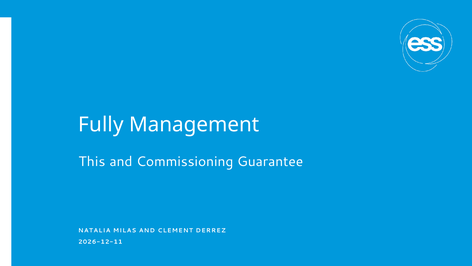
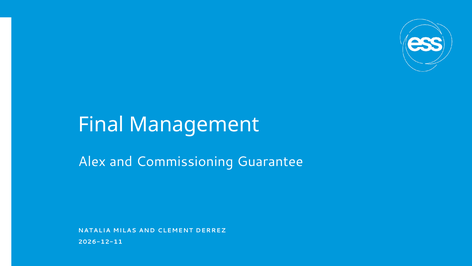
Fully: Fully -> Final
This: This -> Alex
